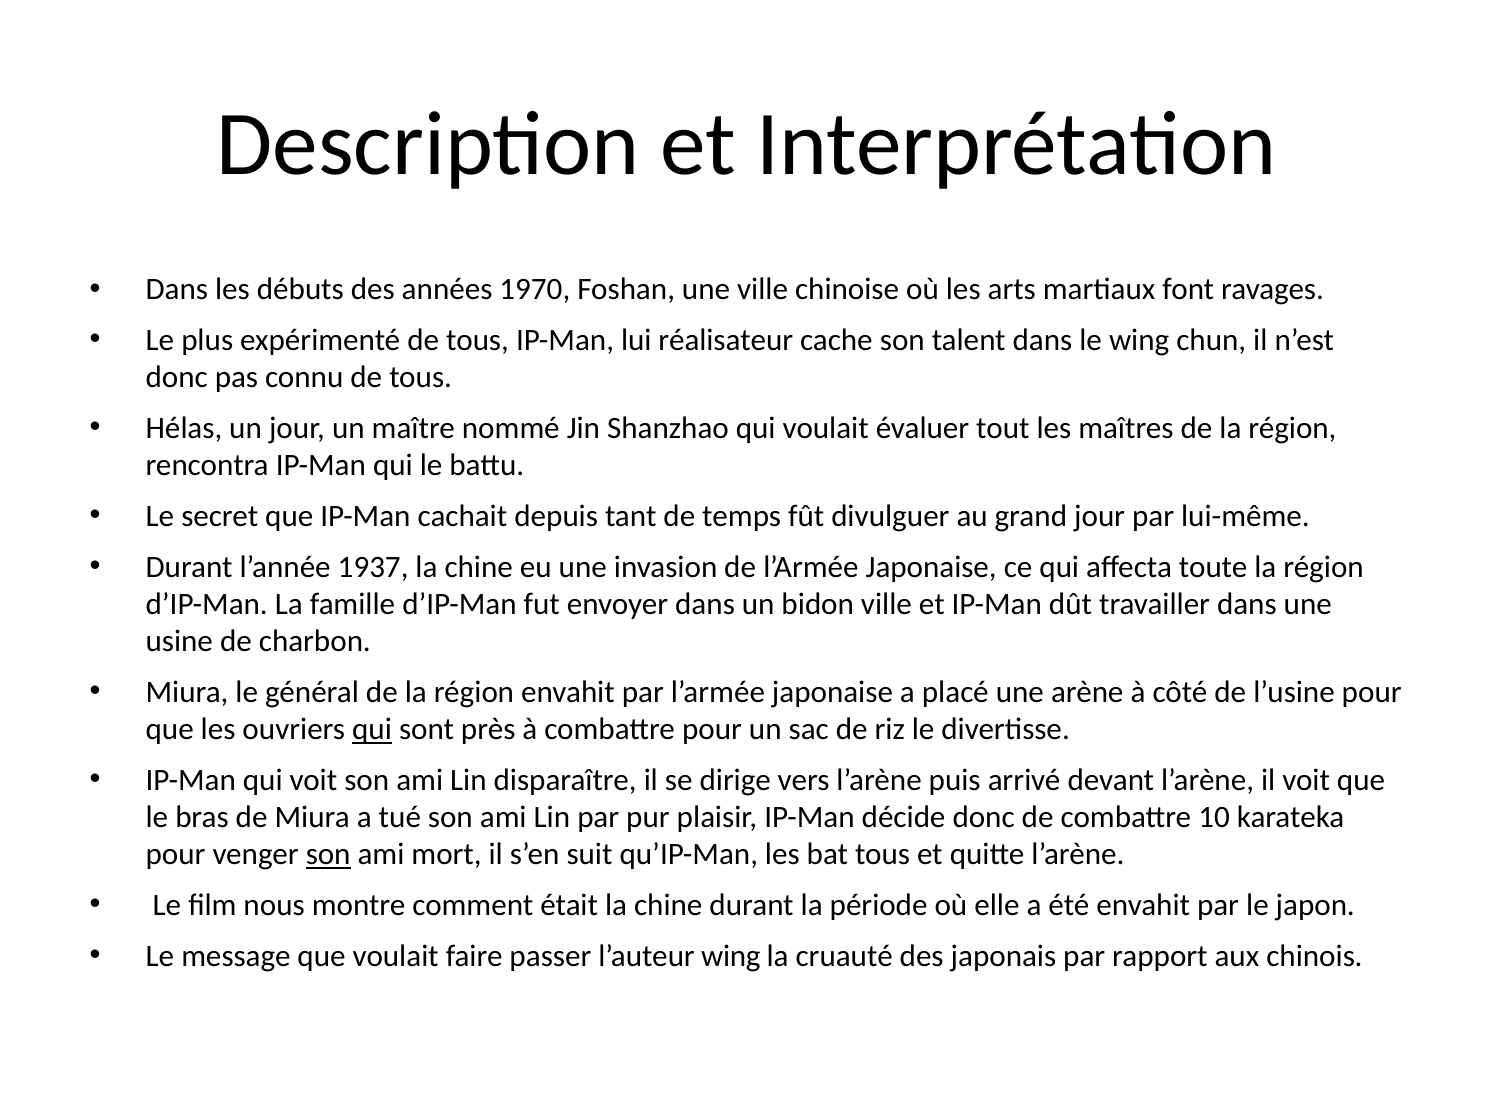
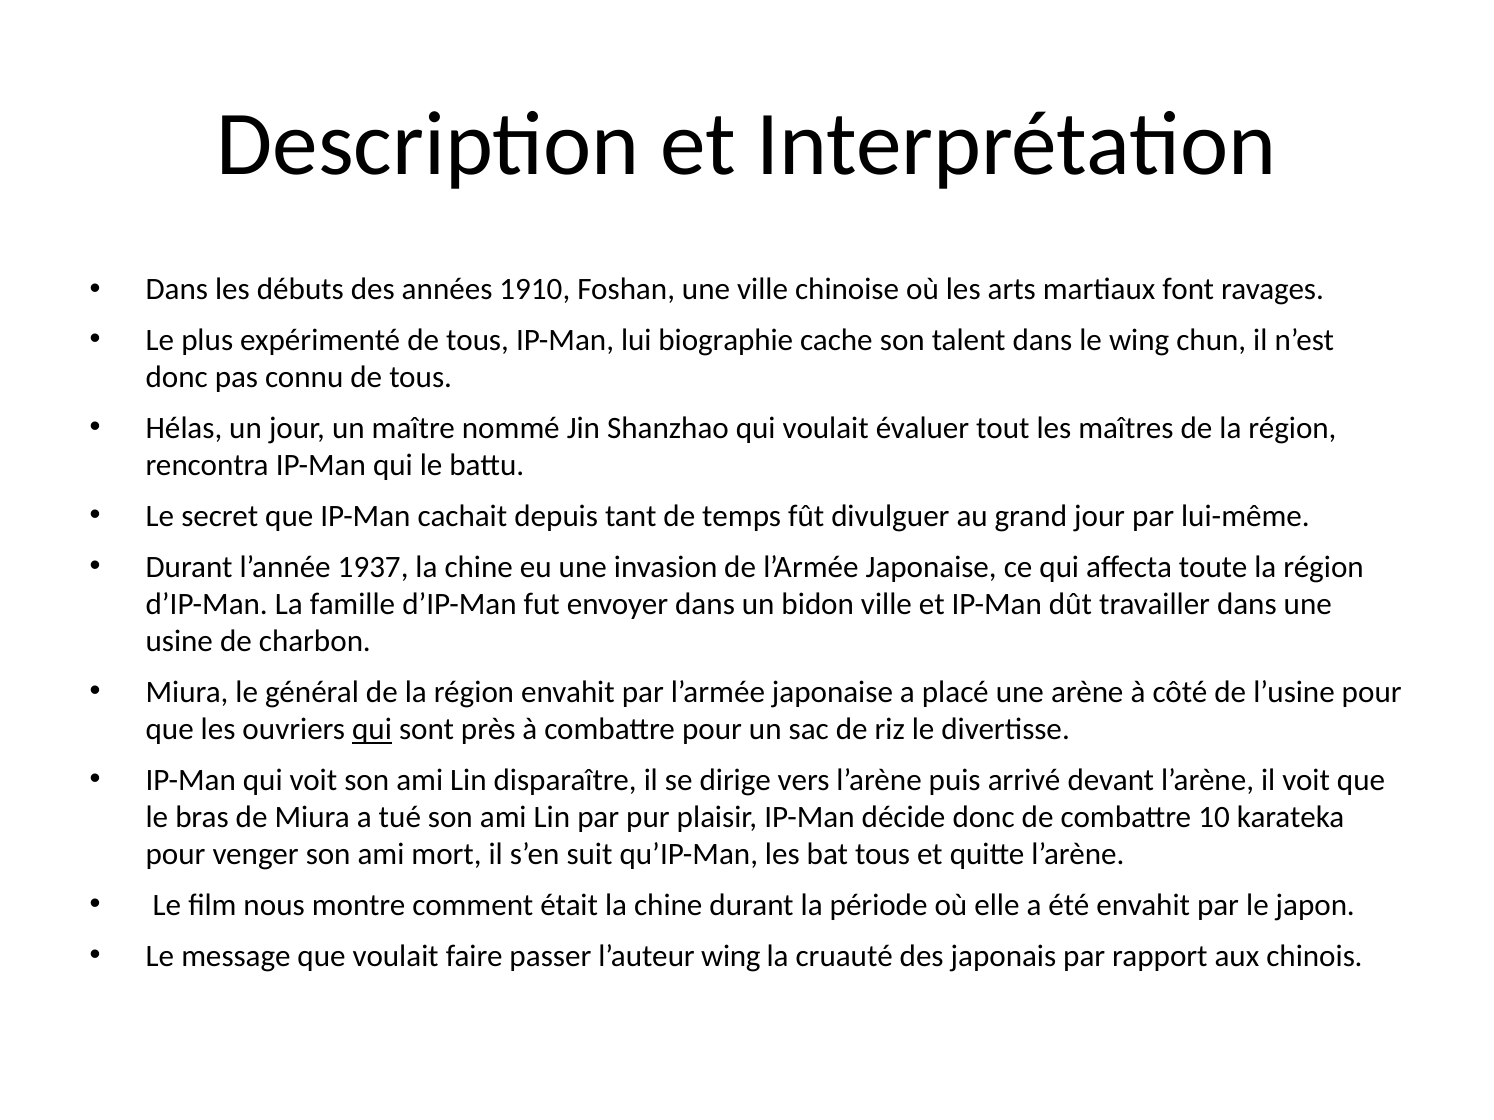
1970: 1970 -> 1910
réalisateur: réalisateur -> biographie
son at (328, 855) underline: present -> none
